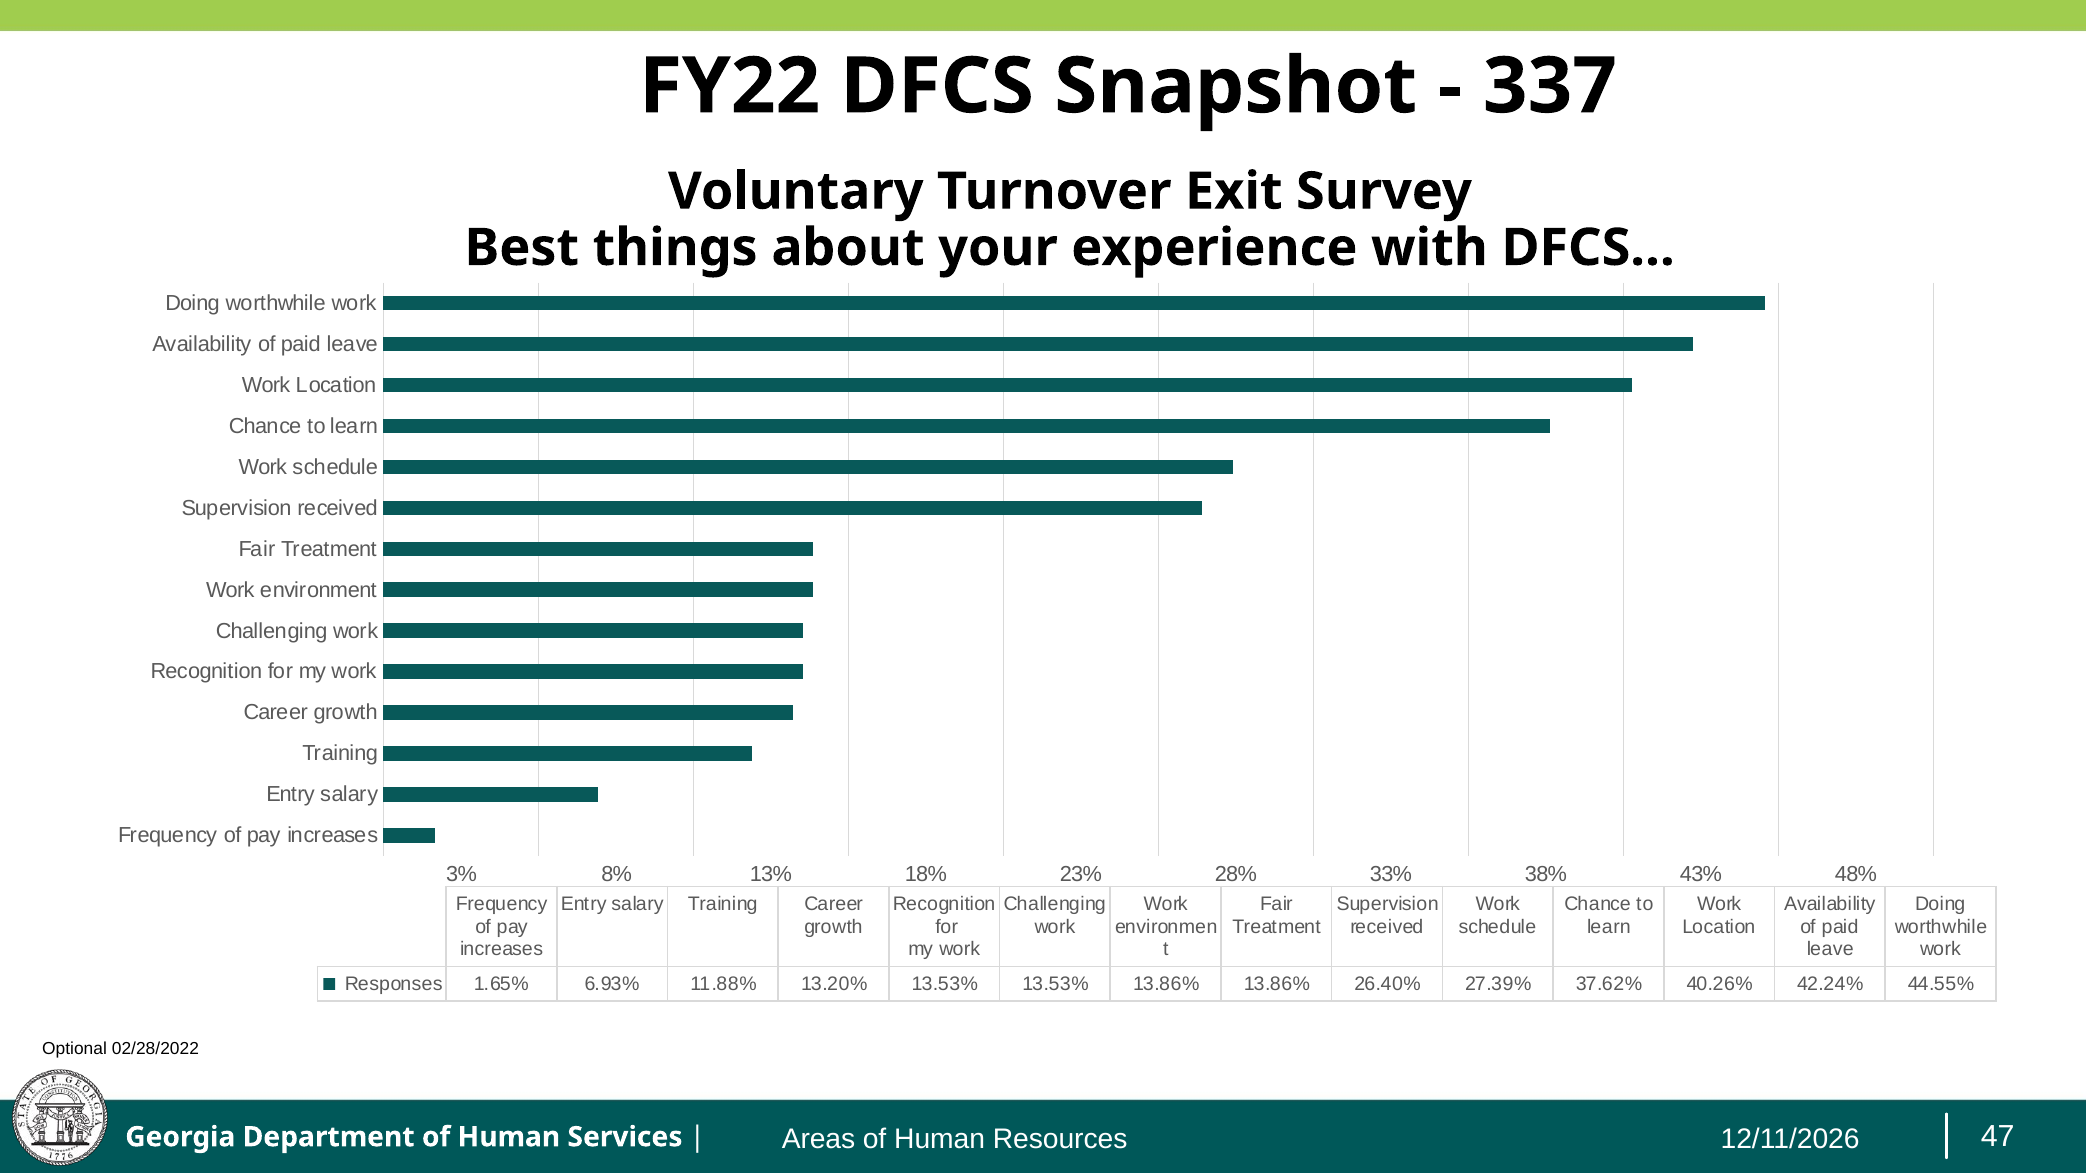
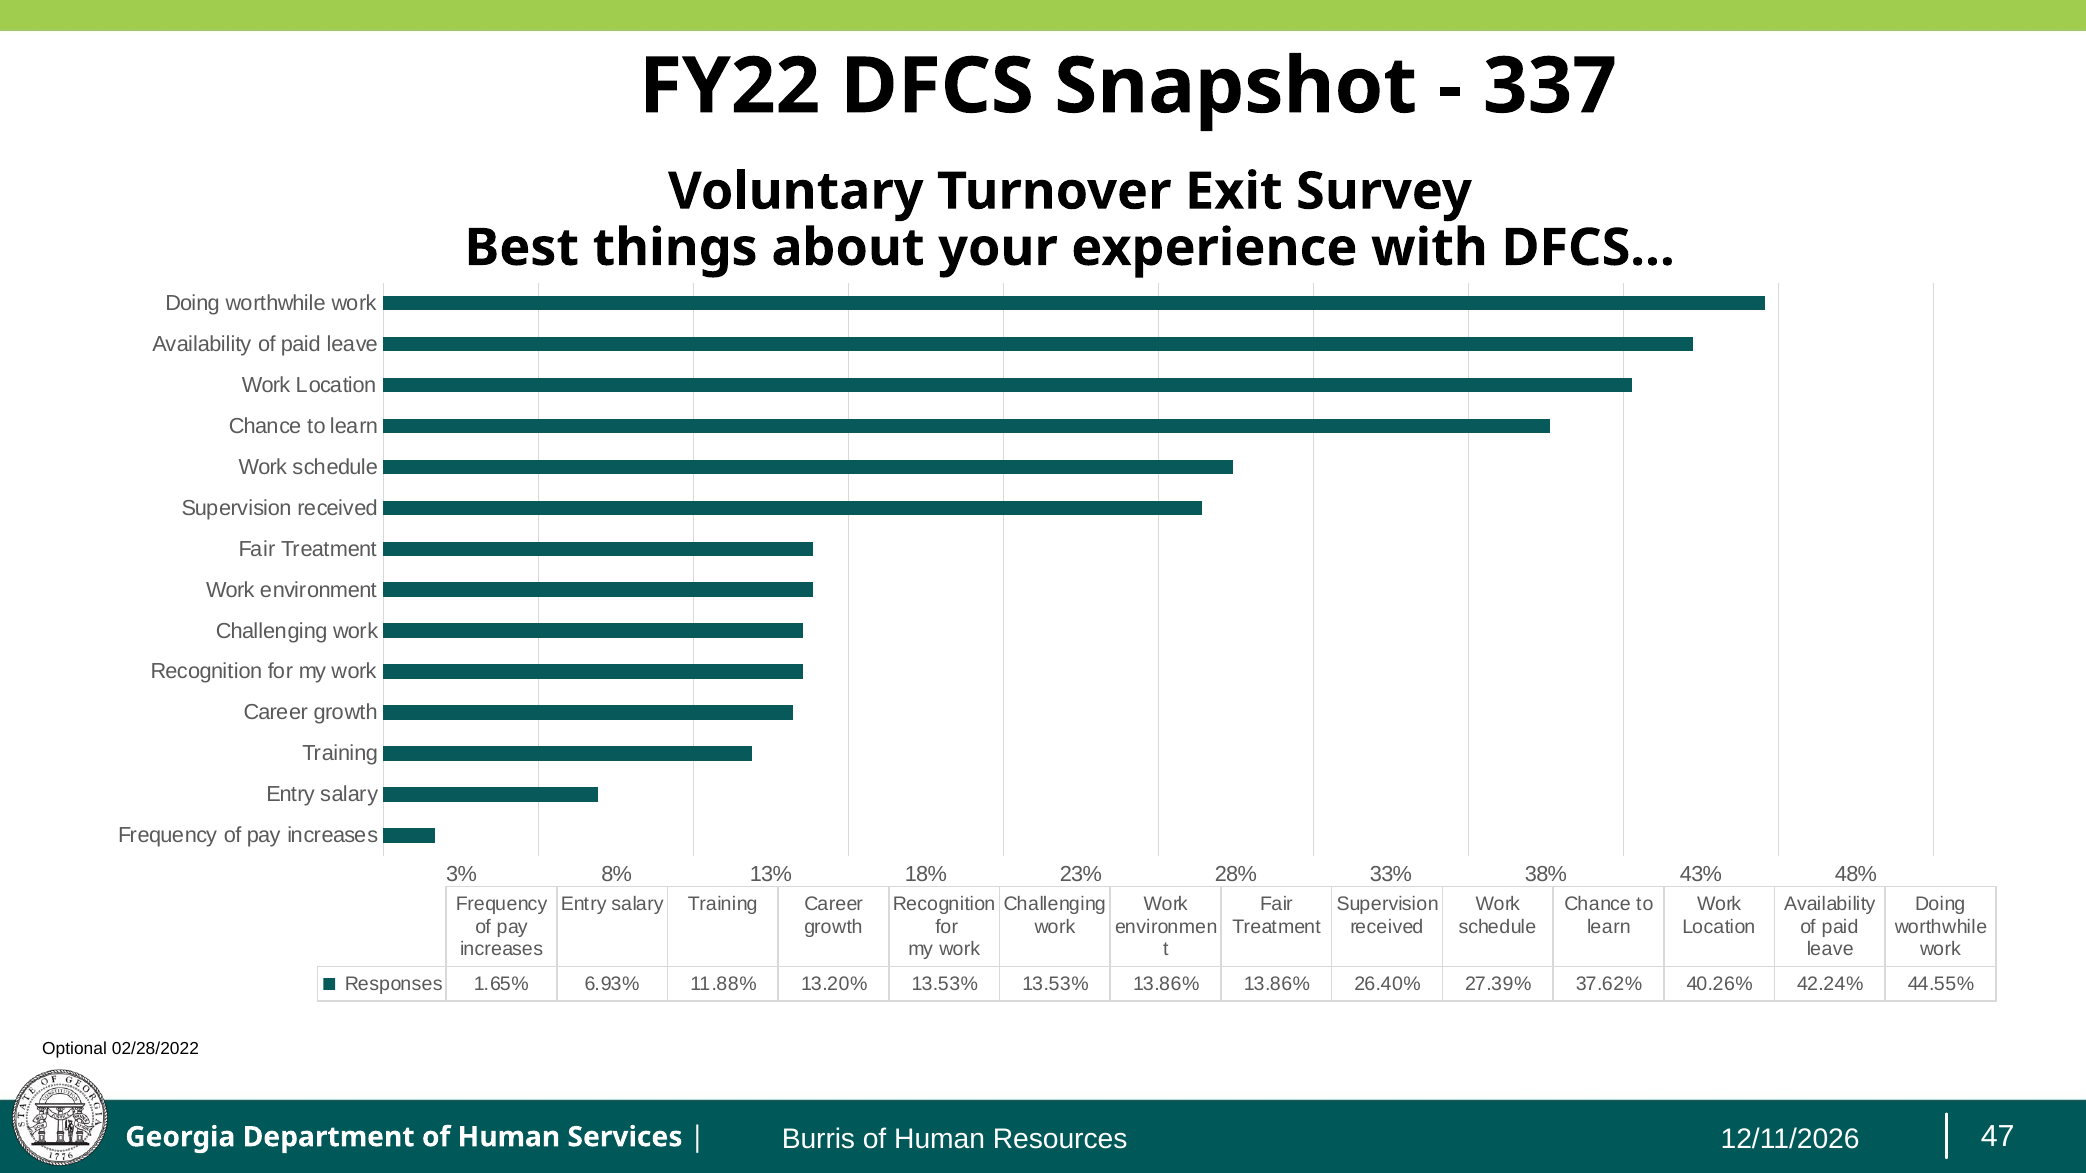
Areas: Areas -> Burris
